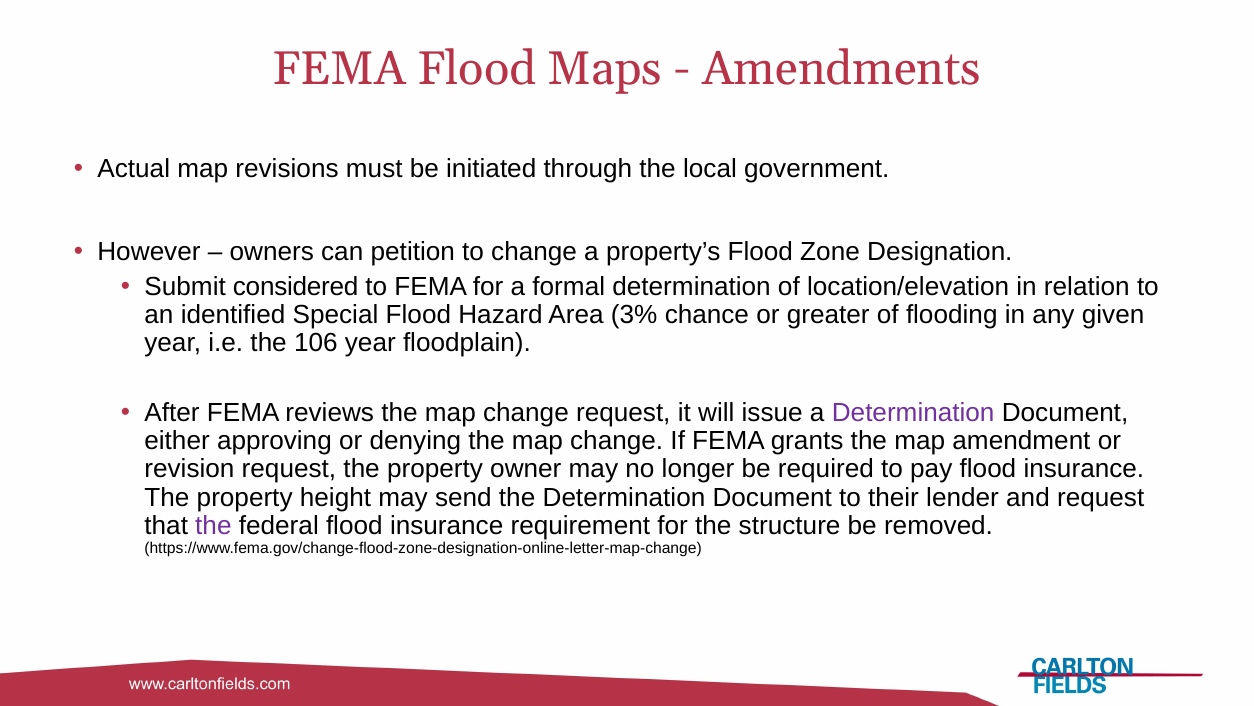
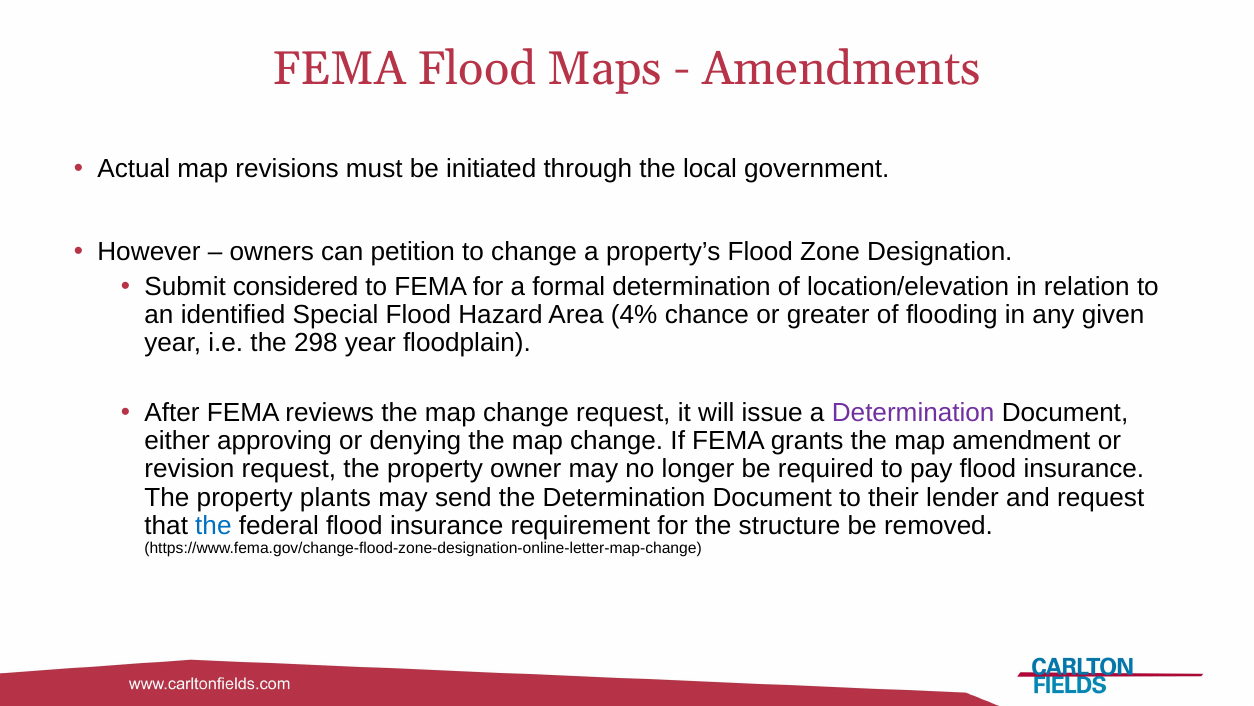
3%: 3% -> 4%
106: 106 -> 298
height: height -> plants
the at (213, 525) colour: purple -> blue
